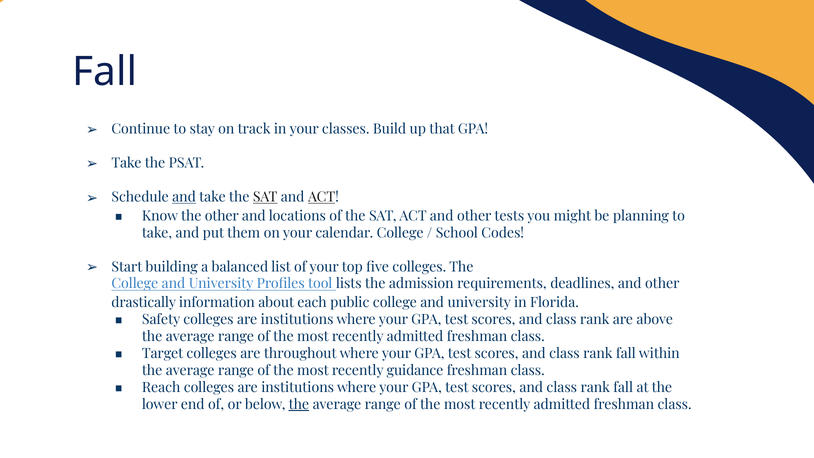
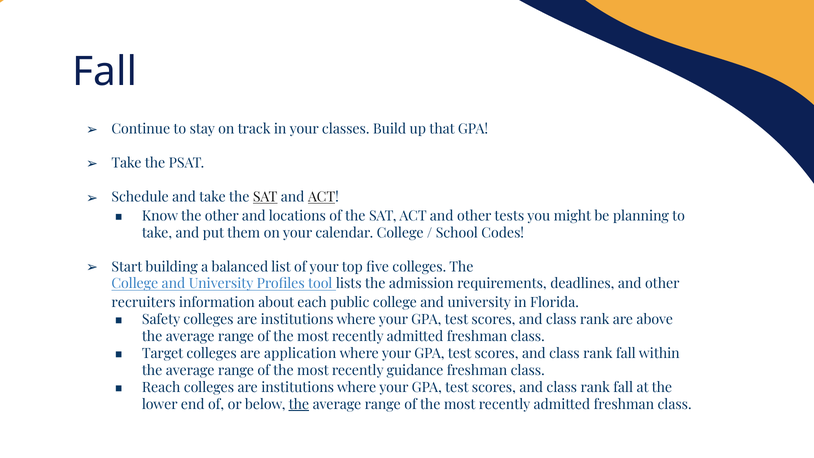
and at (184, 197) underline: present -> none
drastically: drastically -> recruiters
throughout: throughout -> application
